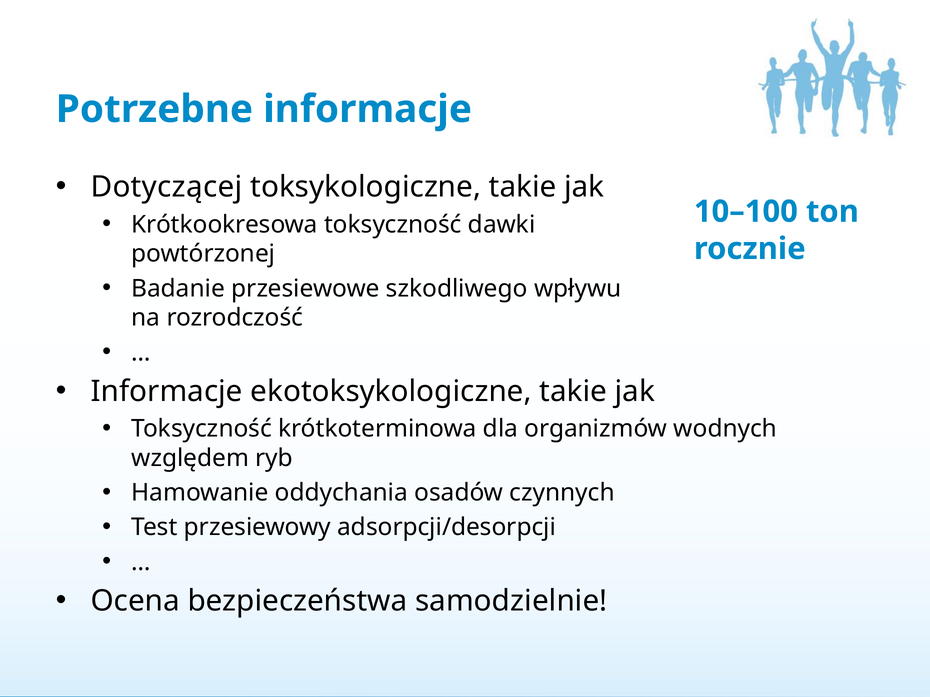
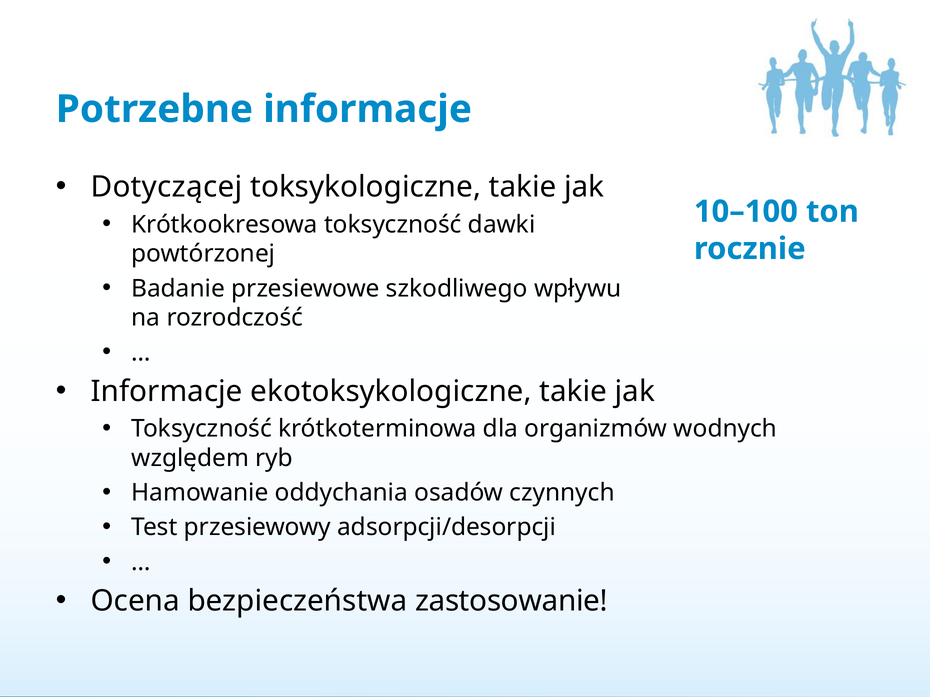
samodzielnie: samodzielnie -> zastosowanie
